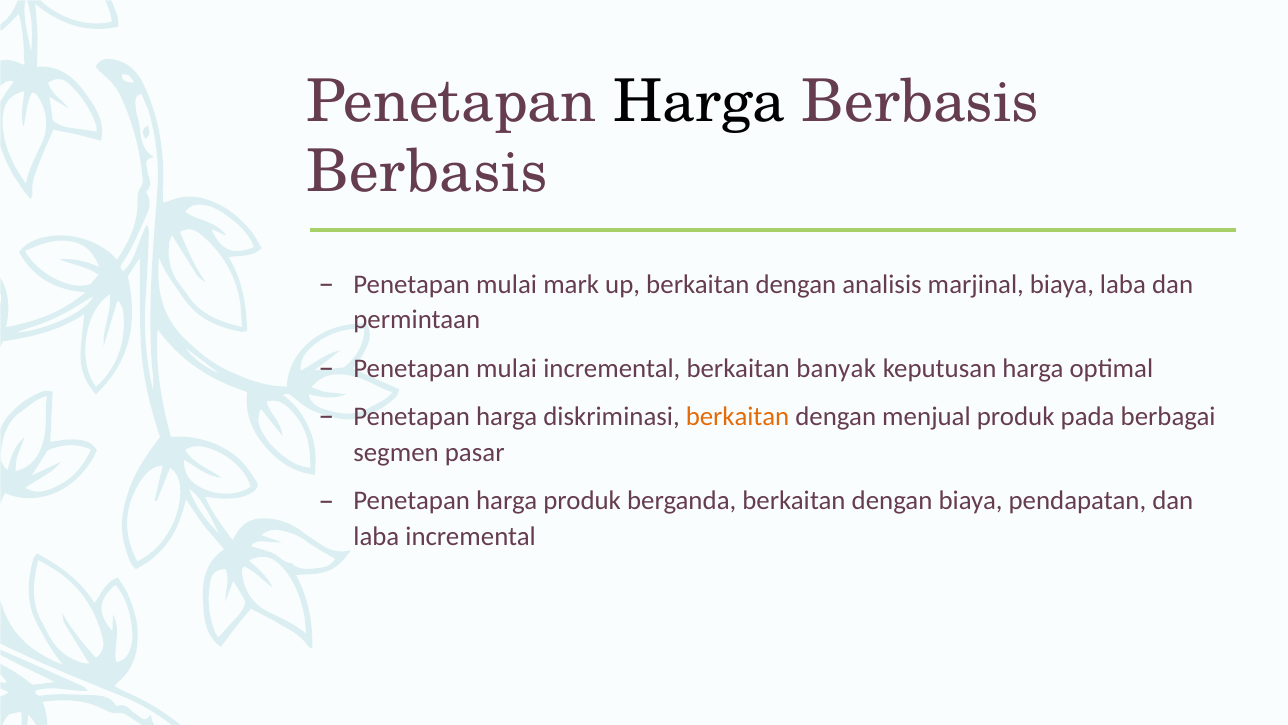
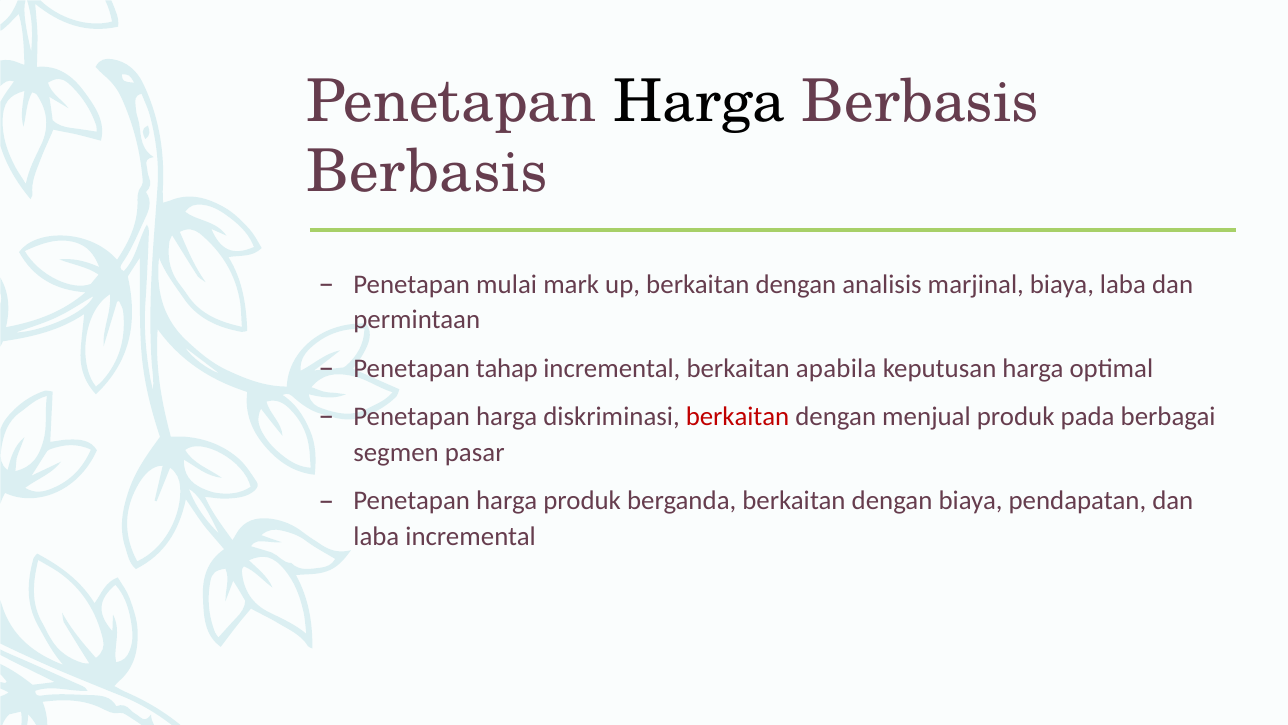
mulai at (507, 368): mulai -> tahap
banyak: banyak -> apabila
berkaitan at (738, 416) colour: orange -> red
